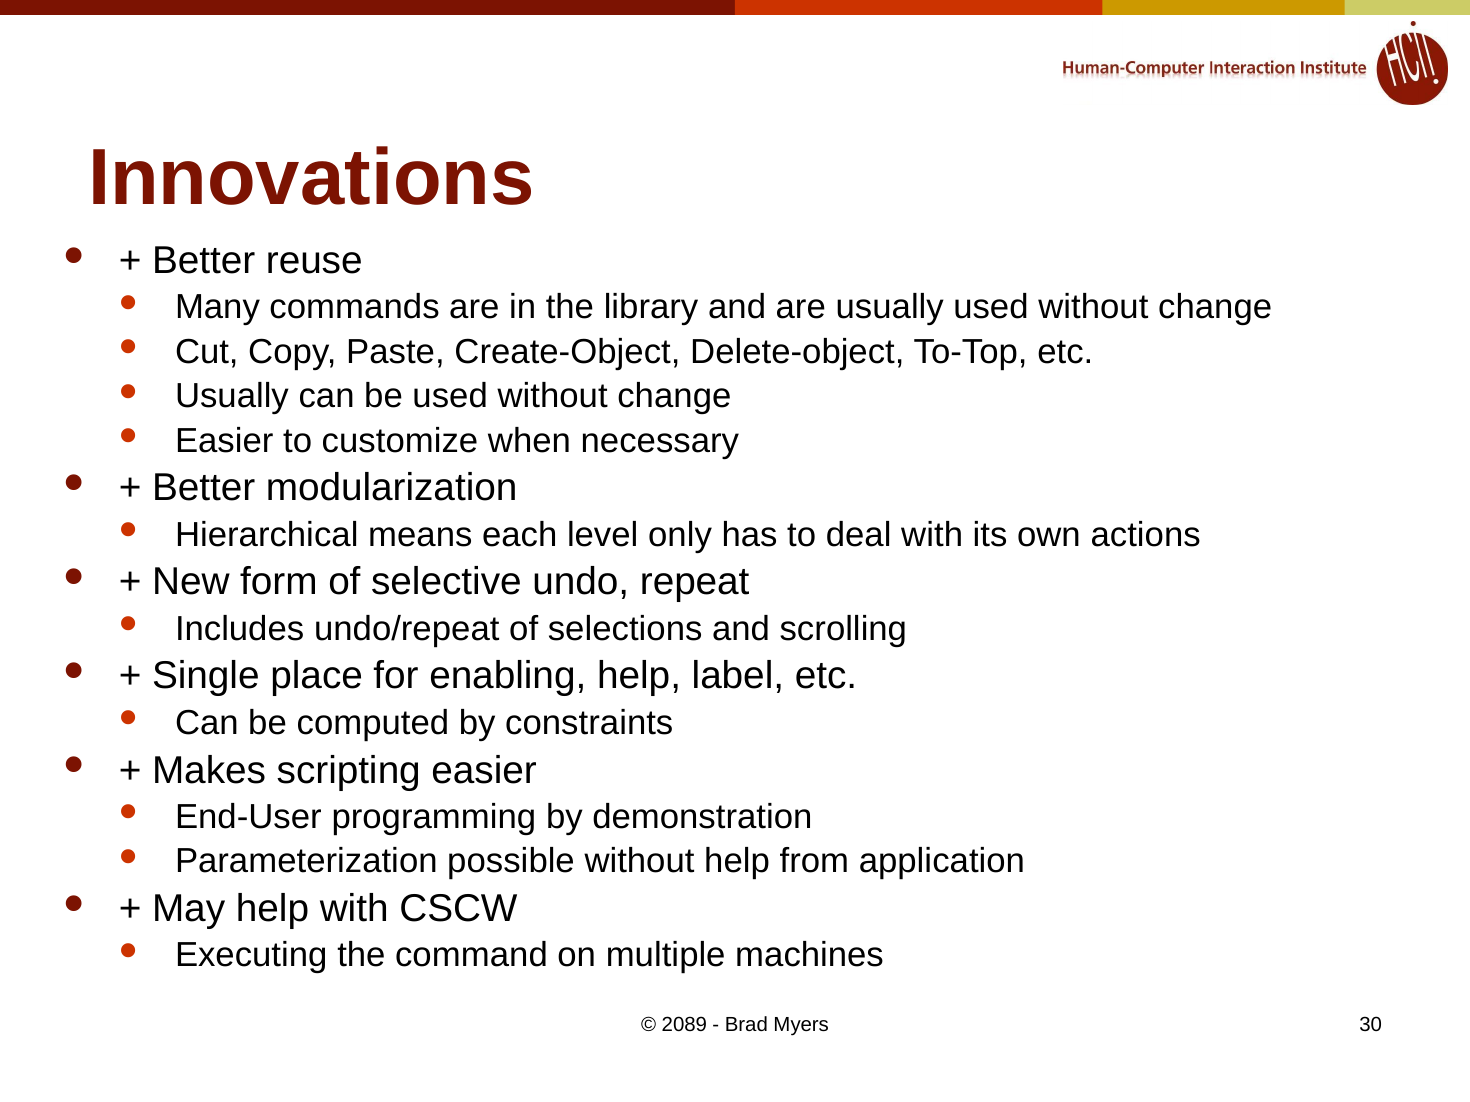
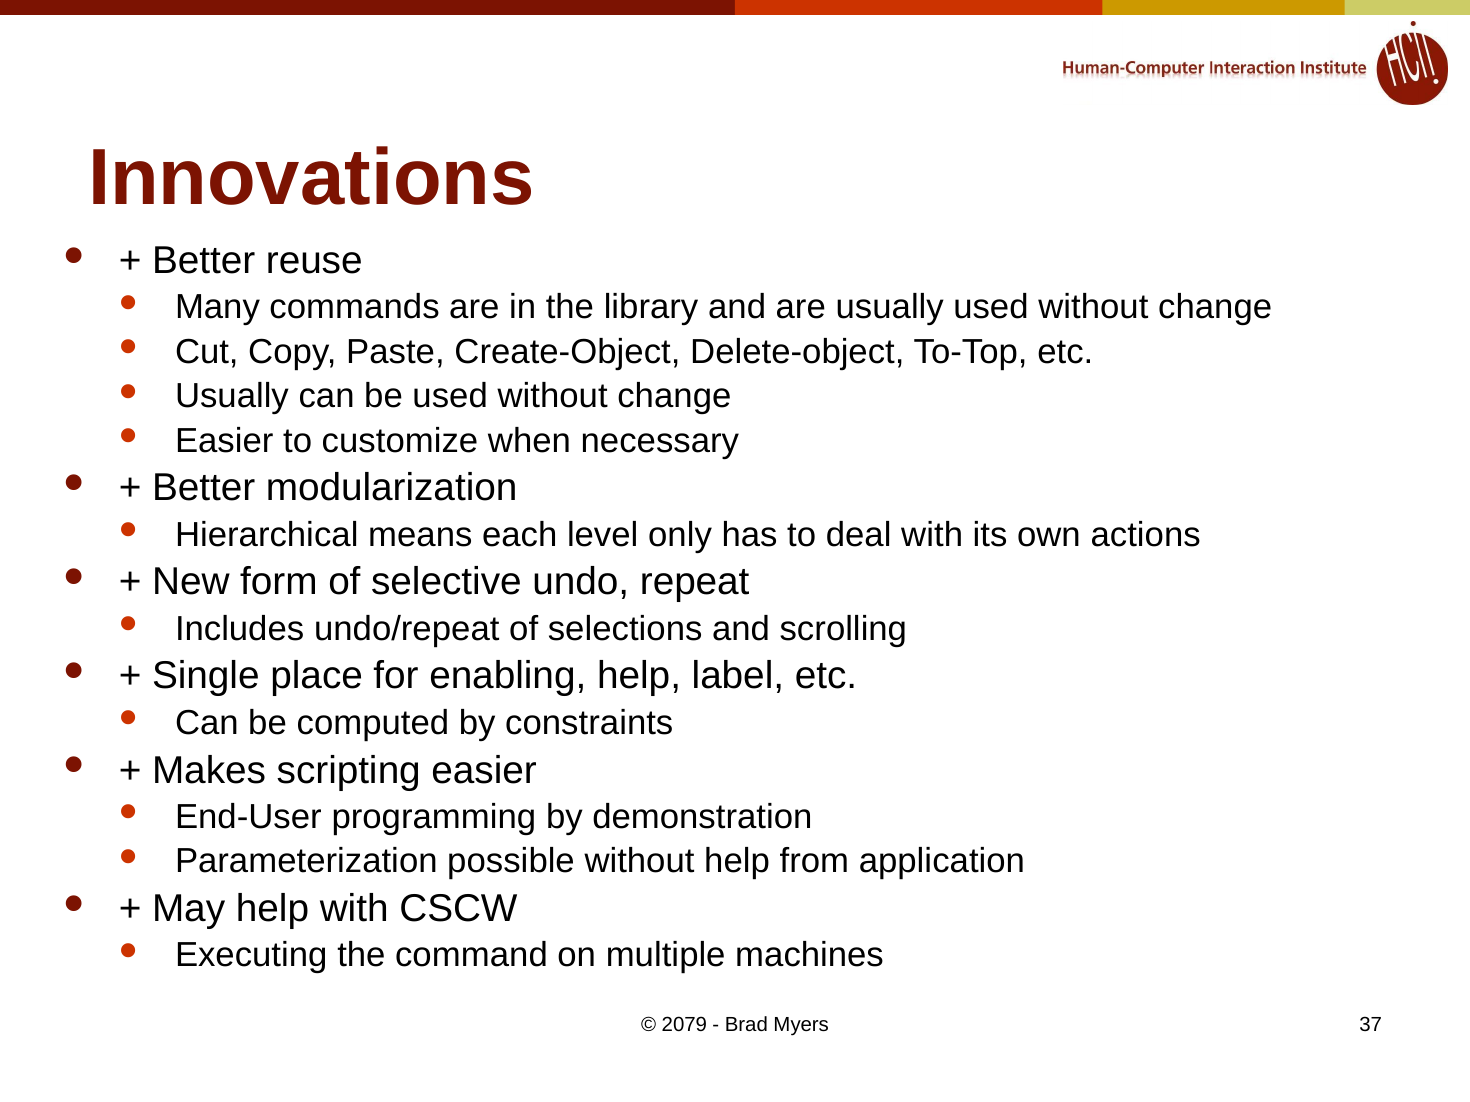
2089: 2089 -> 2079
30: 30 -> 37
